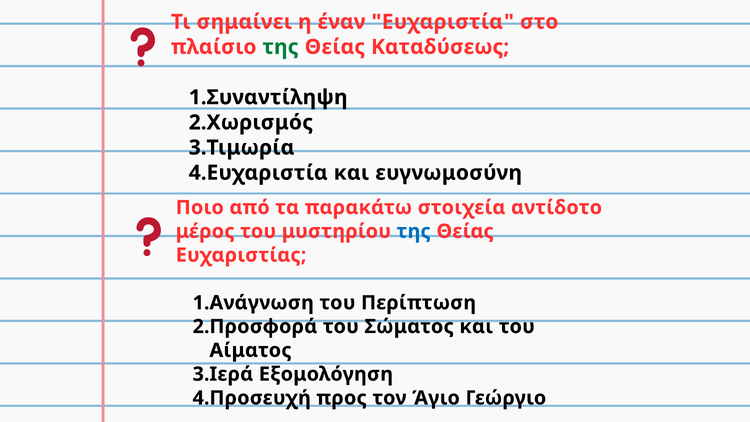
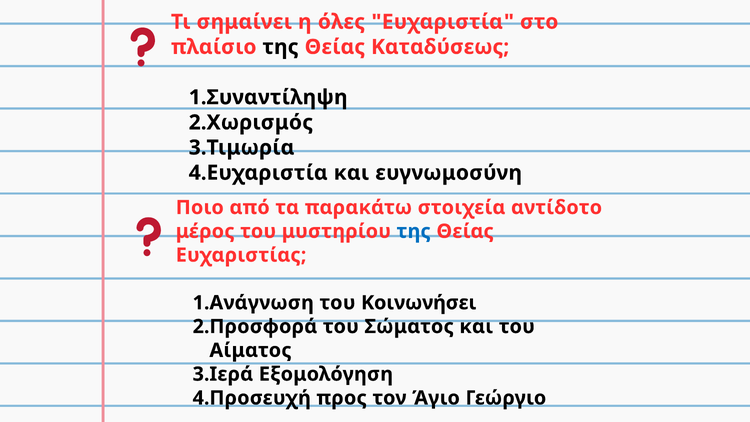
έναν: έναν -> όλες
της at (280, 47) colour: green -> black
Περίπτωση: Περίπτωση -> Κοινωνήσει
